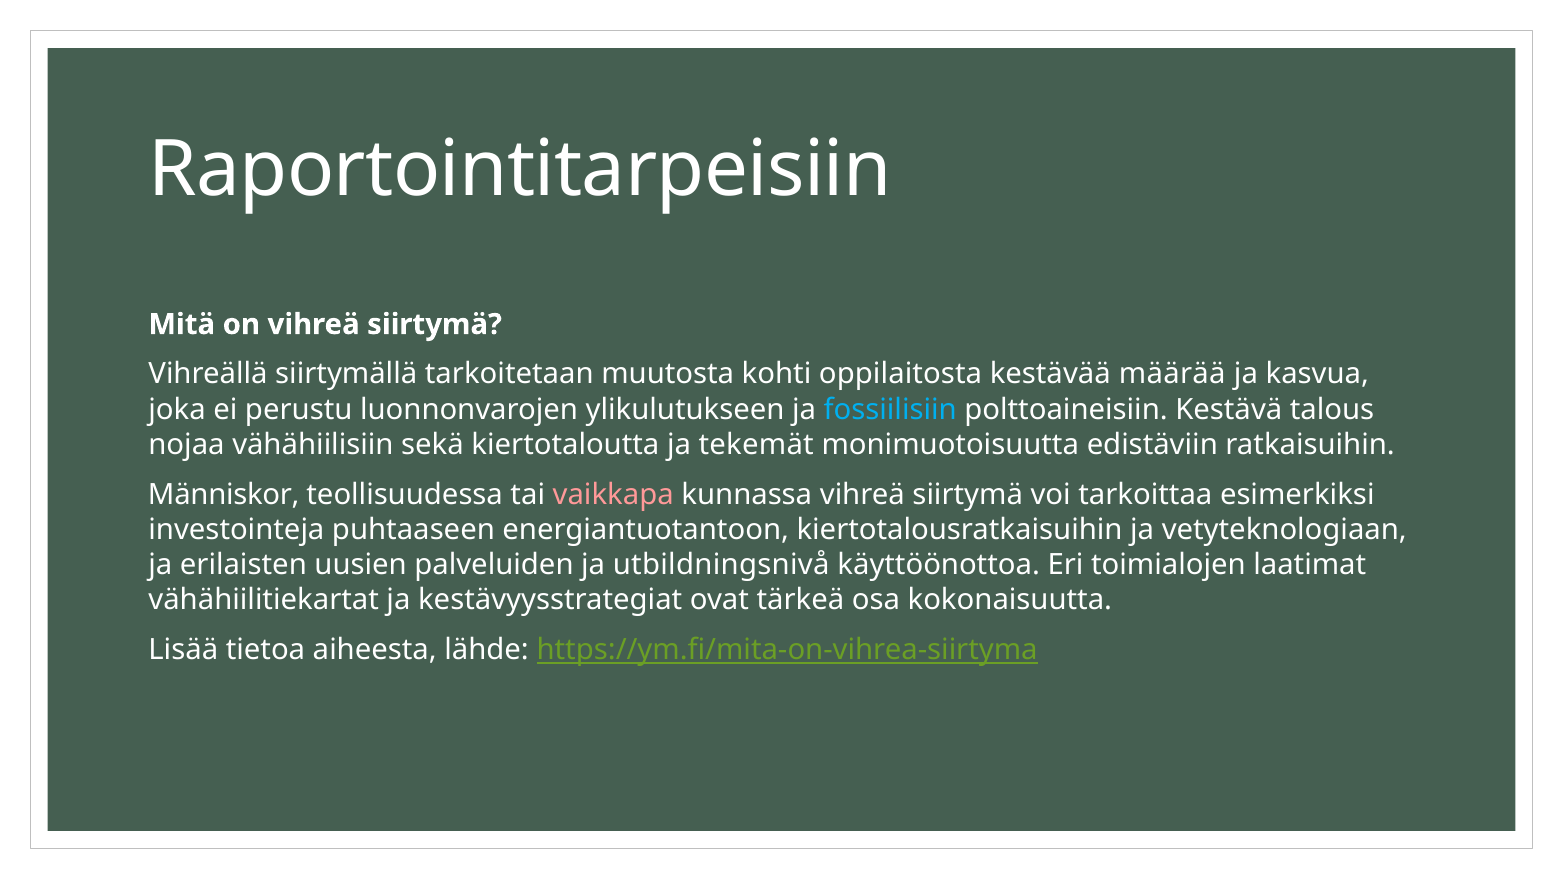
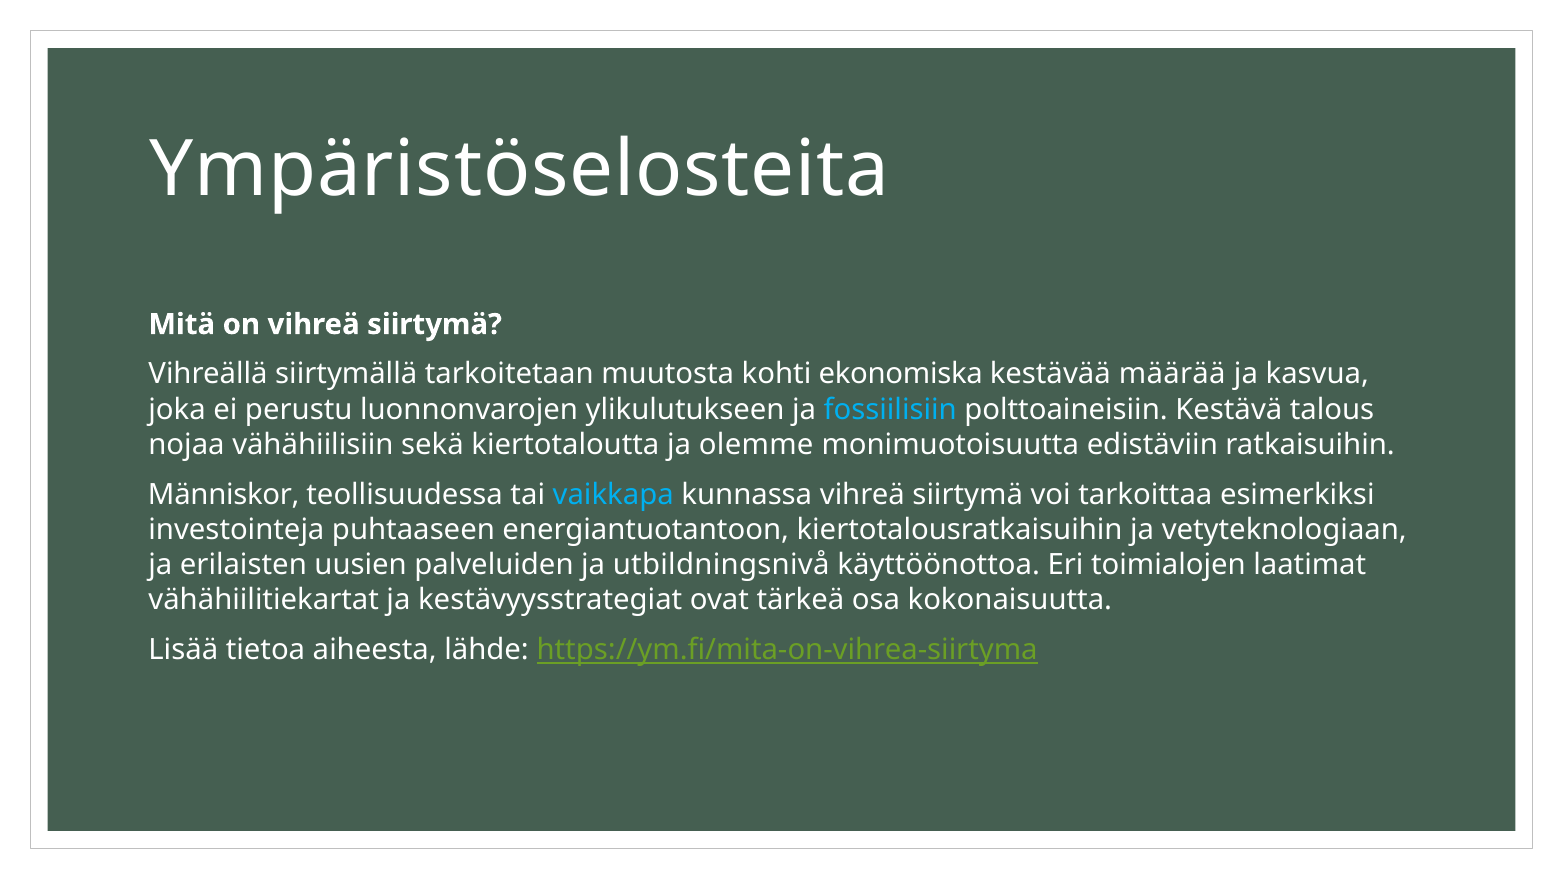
Raportointitarpeisiin: Raportointitarpeisiin -> Ympäristöselosteita
oppilaitosta: oppilaitosta -> ekonomiska
tekemät: tekemät -> olemme
vaikkapa colour: pink -> light blue
